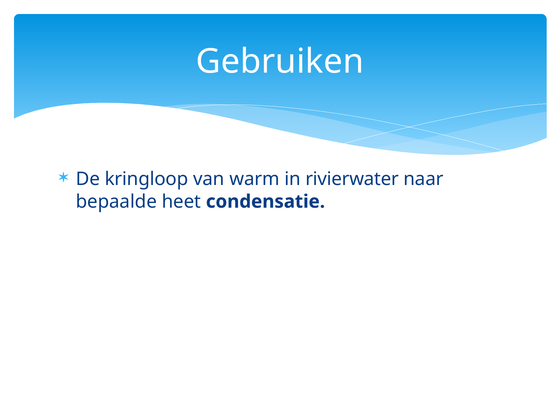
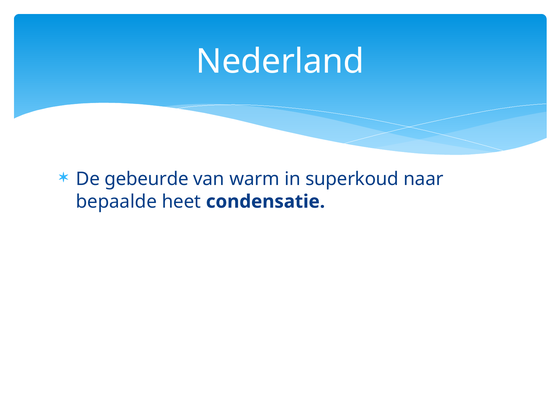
Gebruiken: Gebruiken -> Nederland
kringloop: kringloop -> gebeurde
rivierwater: rivierwater -> superkoud
